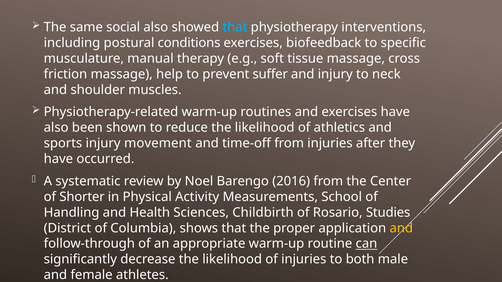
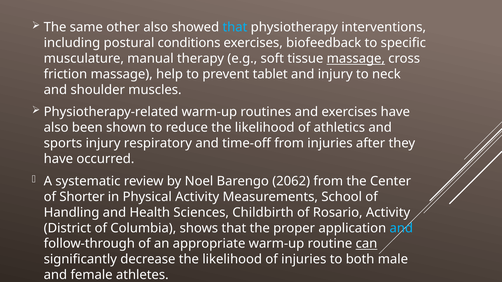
social: social -> other
massage at (356, 59) underline: none -> present
suffer: suffer -> tablet
movement: movement -> respiratory
2016: 2016 -> 2062
Rosario Studies: Studies -> Activity
and at (401, 228) colour: yellow -> light blue
